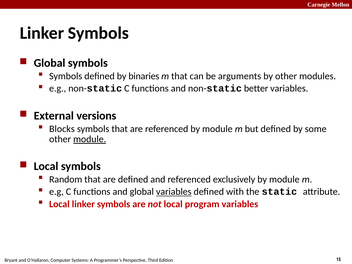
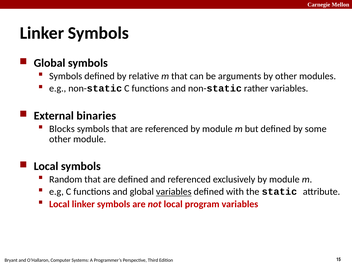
binaries: binaries -> relative
better: better -> rather
versions: versions -> binaries
module at (90, 139) underline: present -> none
